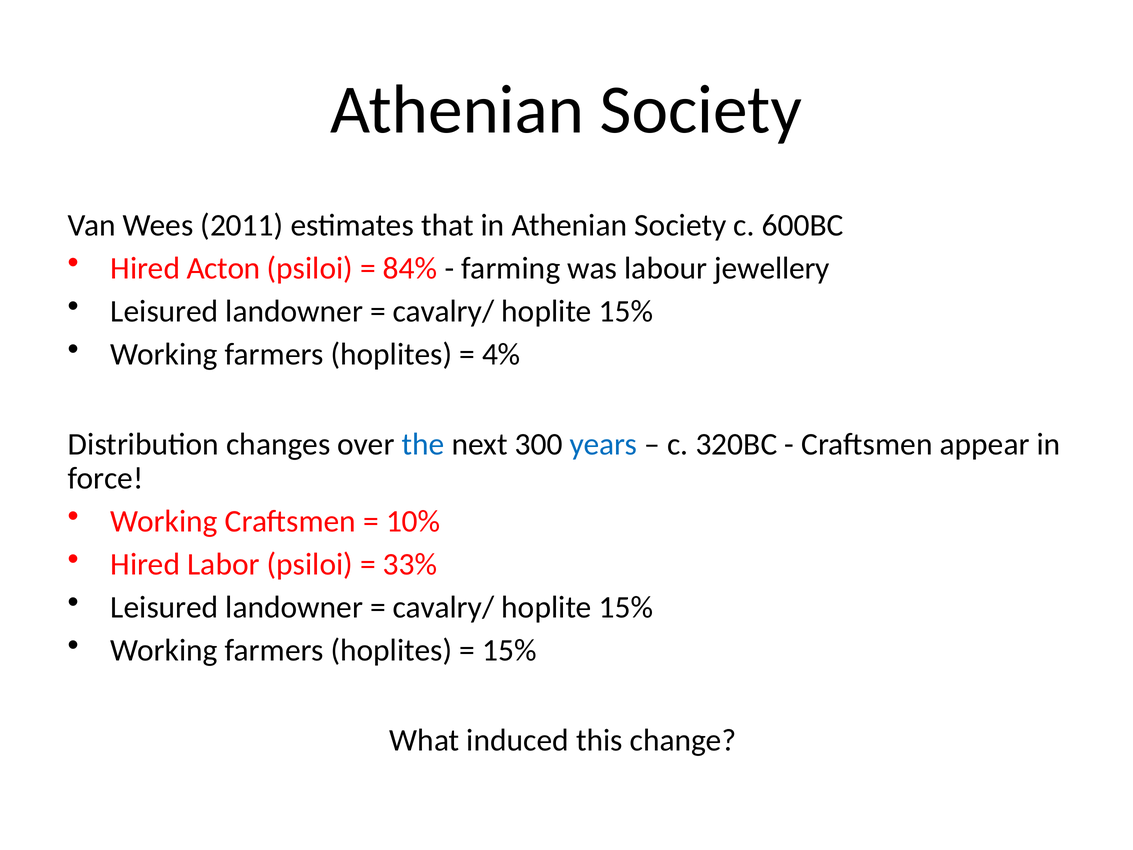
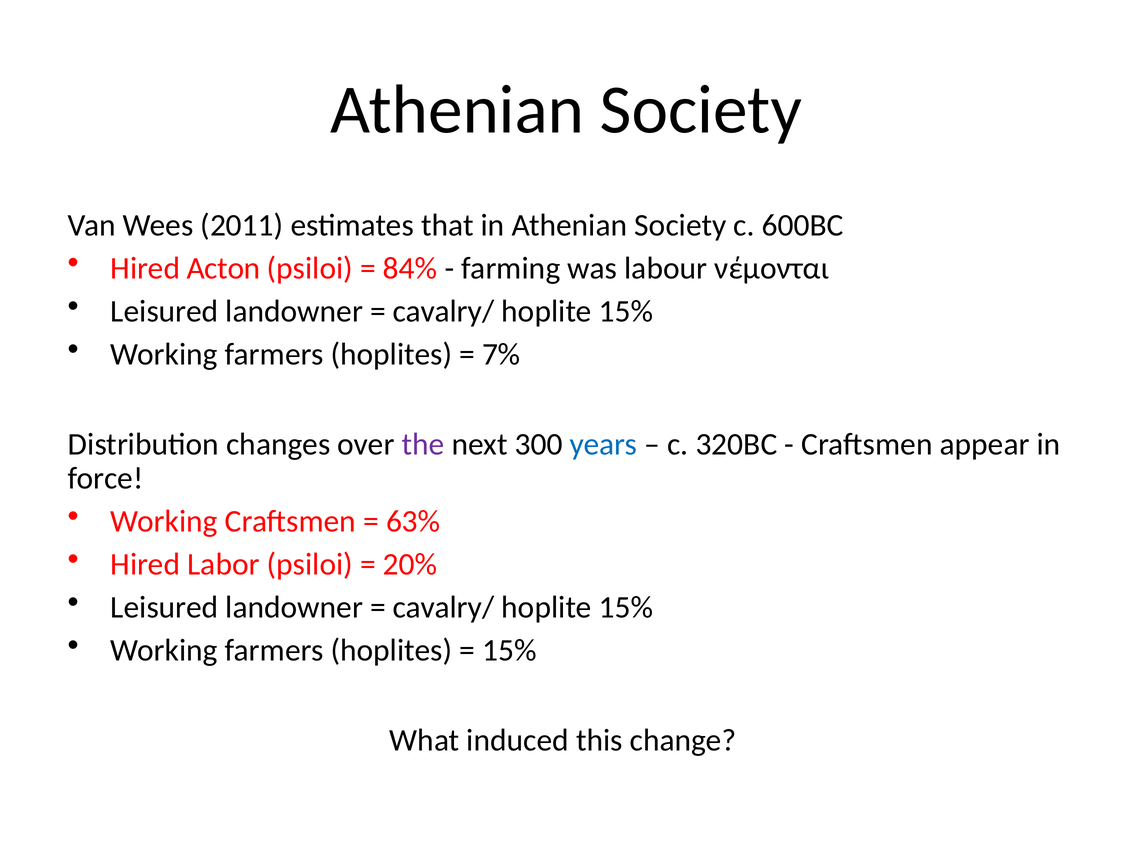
jewellery: jewellery -> νέμονται
4%: 4% -> 7%
the colour: blue -> purple
10%: 10% -> 63%
33%: 33% -> 20%
